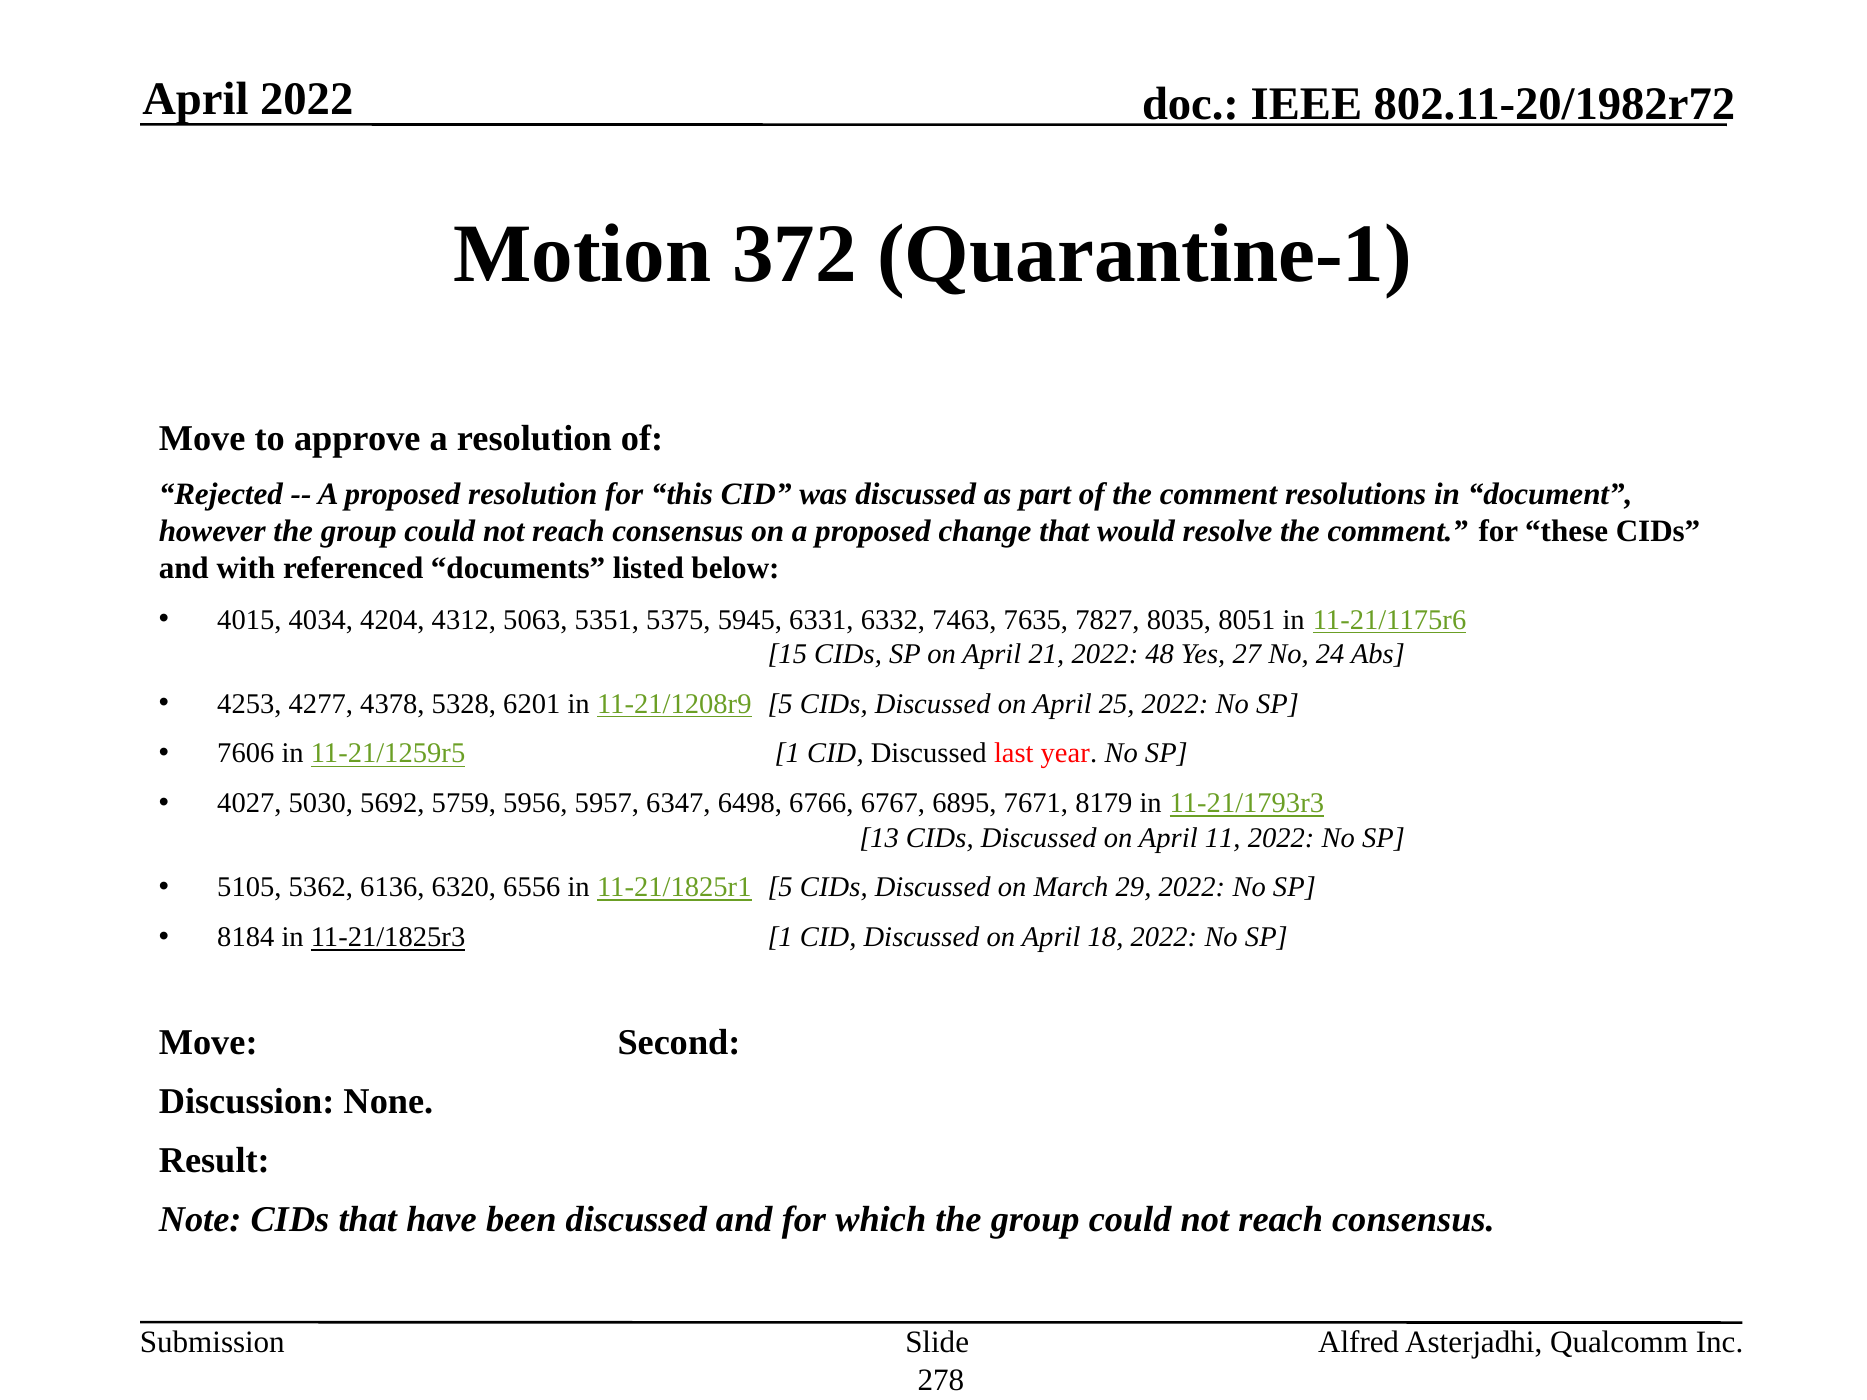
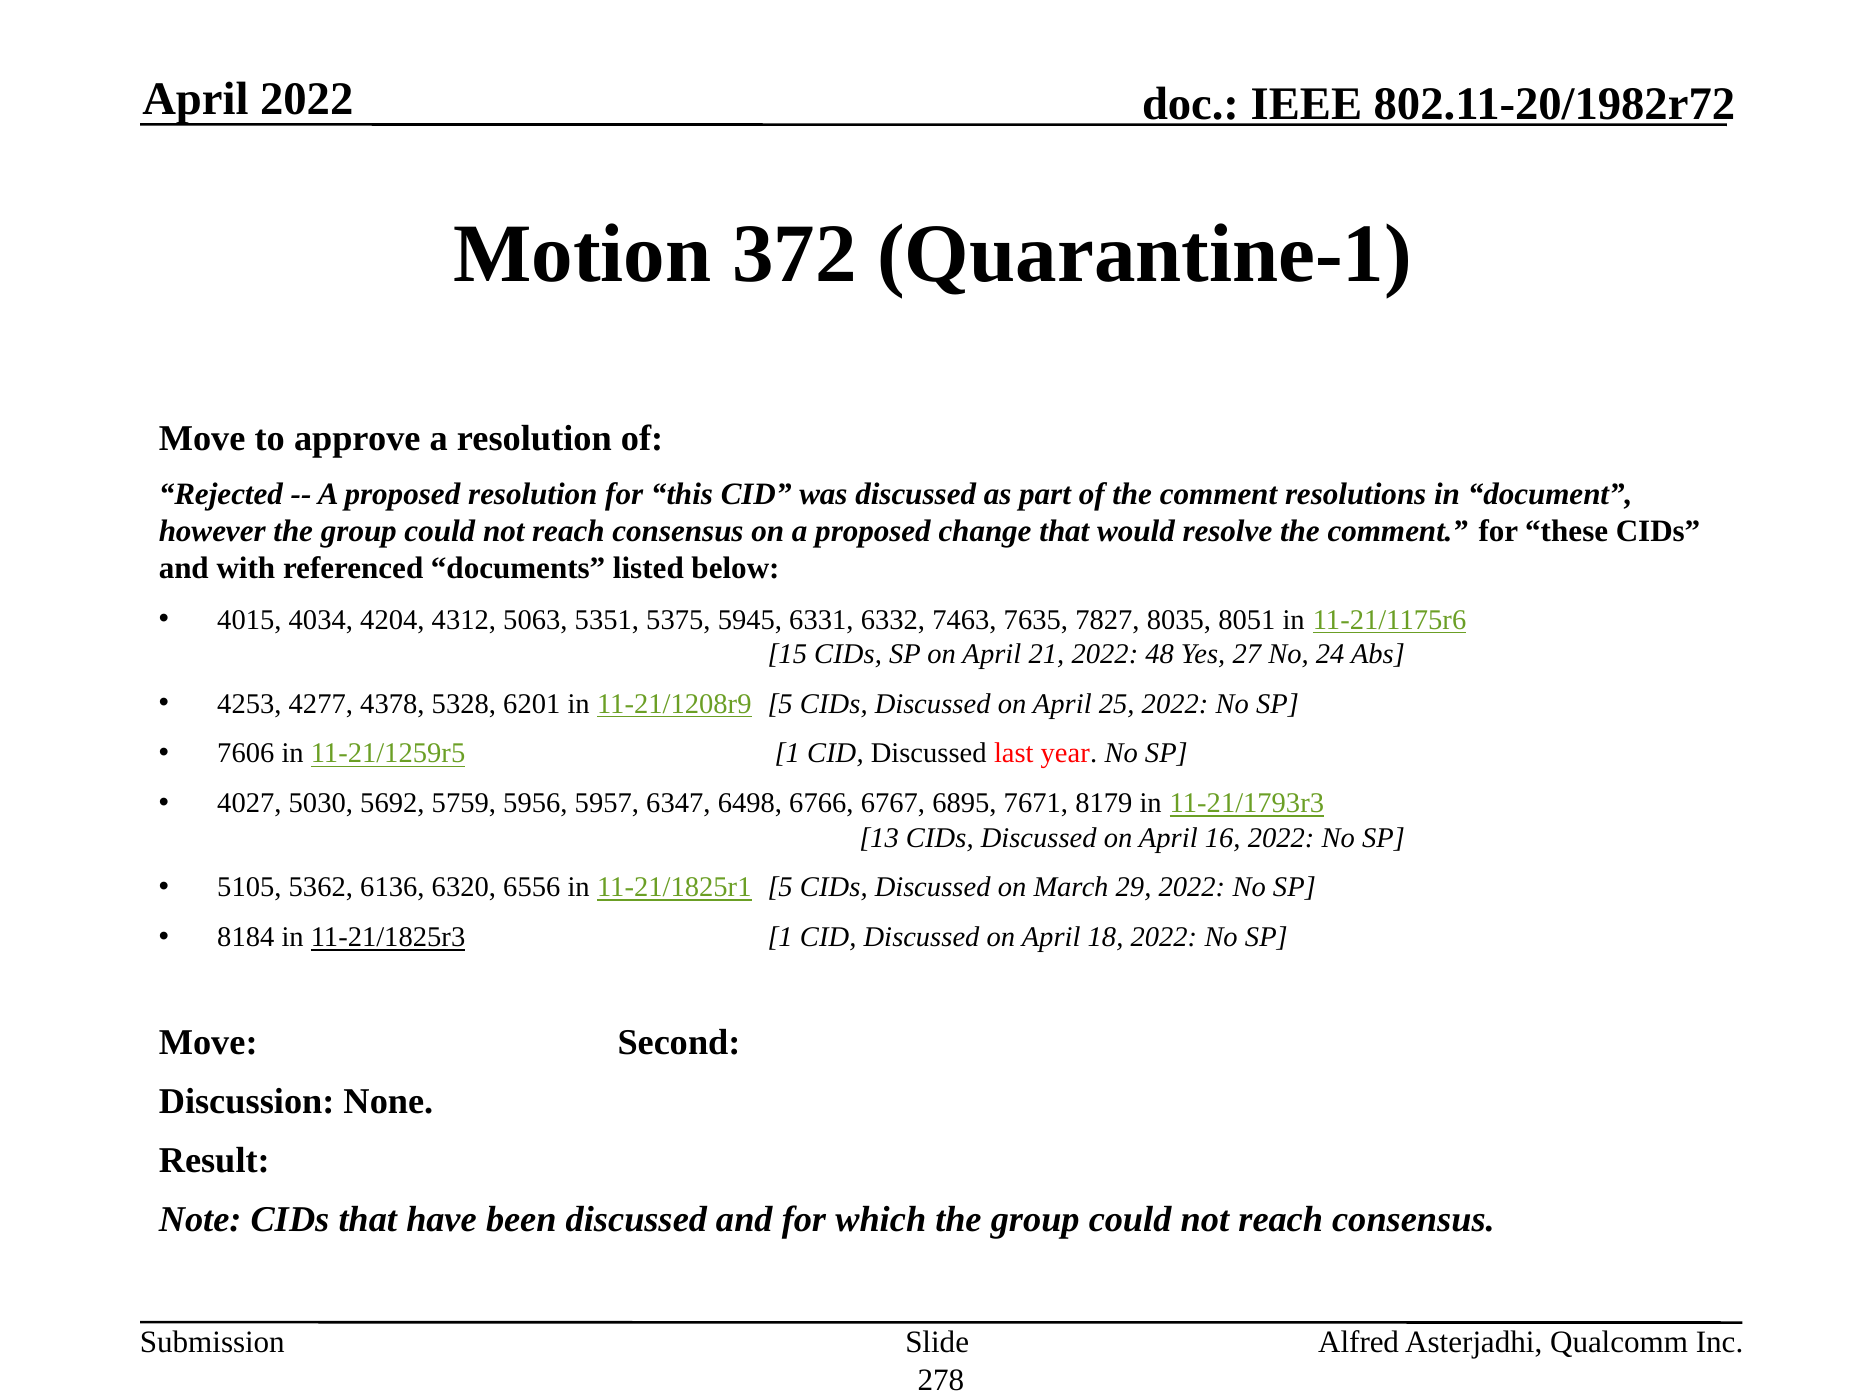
11: 11 -> 16
